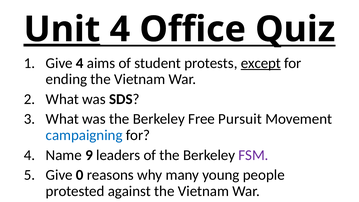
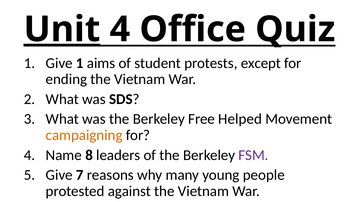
Give 4: 4 -> 1
except underline: present -> none
Pursuit: Pursuit -> Helped
campaigning colour: blue -> orange
9: 9 -> 8
0: 0 -> 7
